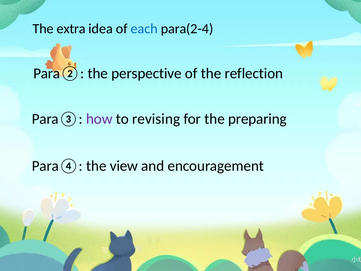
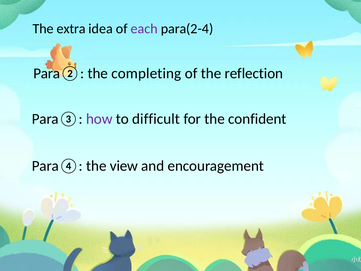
each colour: blue -> purple
perspective: perspective -> completing
revising: revising -> difficult
preparing: preparing -> confident
